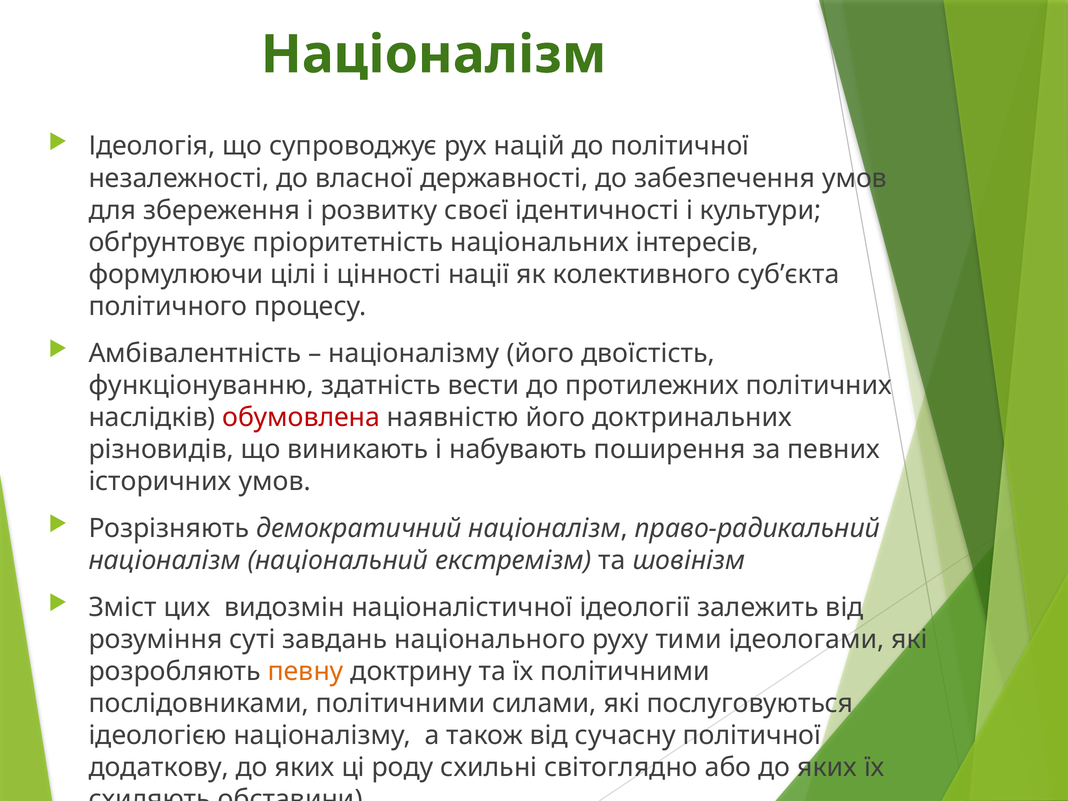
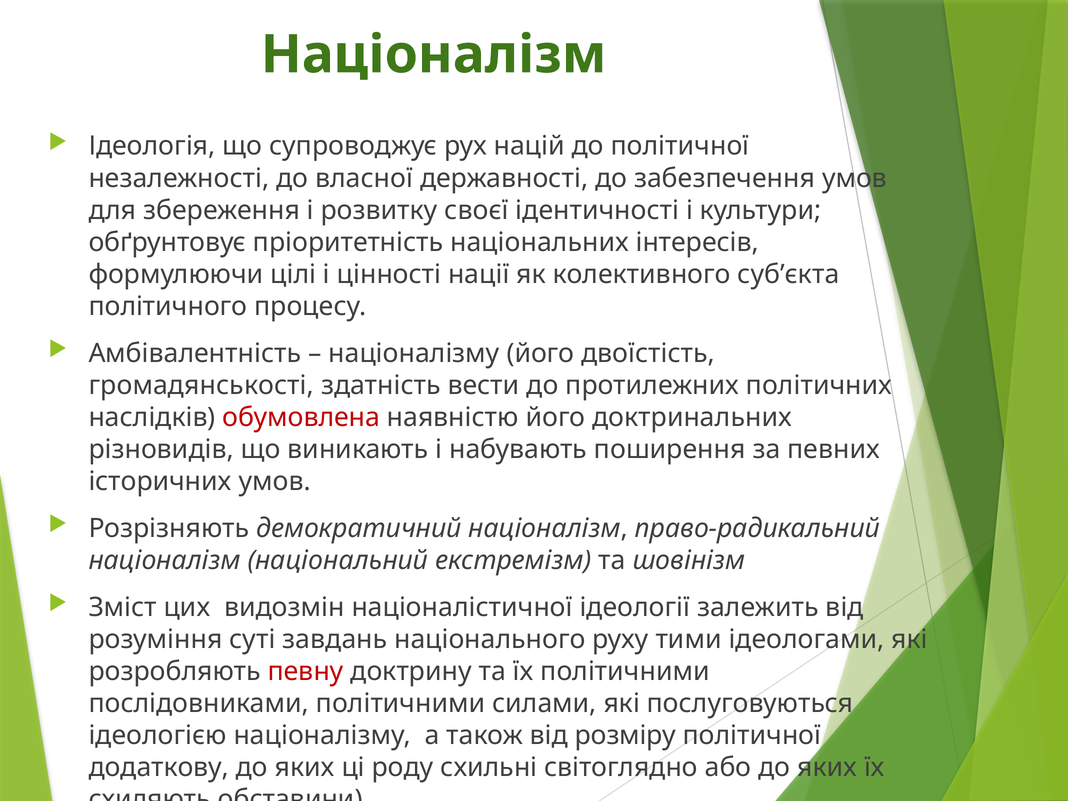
функціонуванню: функціонуванню -> громадянськості
певну colour: orange -> red
сучасну: сучасну -> розміру
